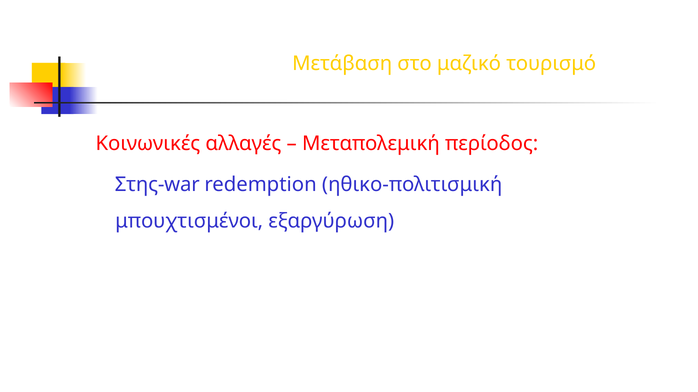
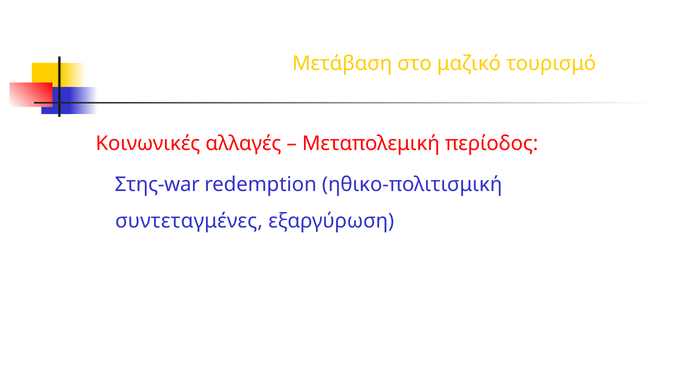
μπουχτισμένοι: μπουχτισμένοι -> συντεταγμένες
